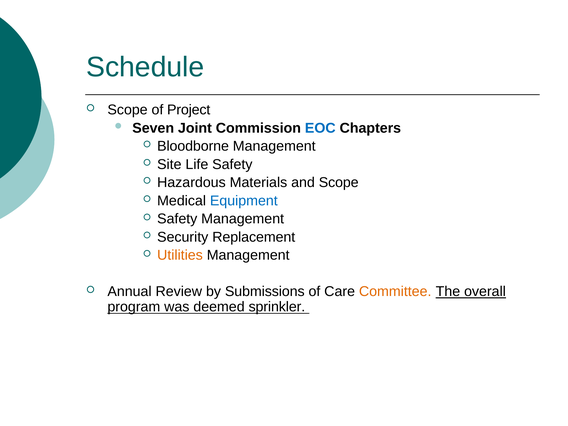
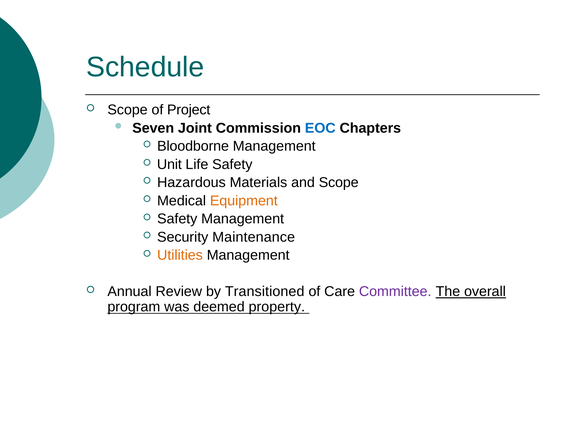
Site: Site -> Unit
Equipment colour: blue -> orange
Replacement: Replacement -> Maintenance
Submissions: Submissions -> Transitioned
Committee colour: orange -> purple
sprinkler: sprinkler -> property
